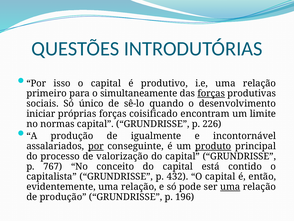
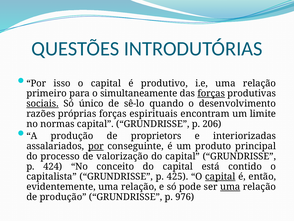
sociais underline: none -> present
iniciar: iniciar -> razões
coisificado: coisificado -> espirituais
226: 226 -> 206
igualmente: igualmente -> proprietors
incontornável: incontornável -> interiorizadas
produto underline: present -> none
767: 767 -> 424
432: 432 -> 425
capital at (220, 176) underline: none -> present
196: 196 -> 976
